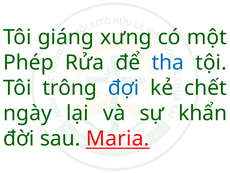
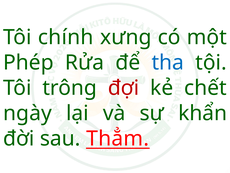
giáng: giáng -> chính
đợi colour: blue -> red
Maria: Maria -> Thẳm
